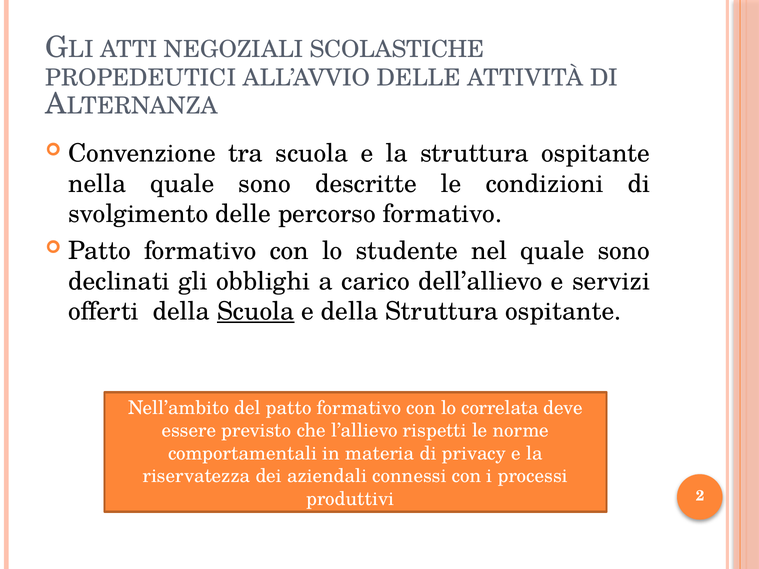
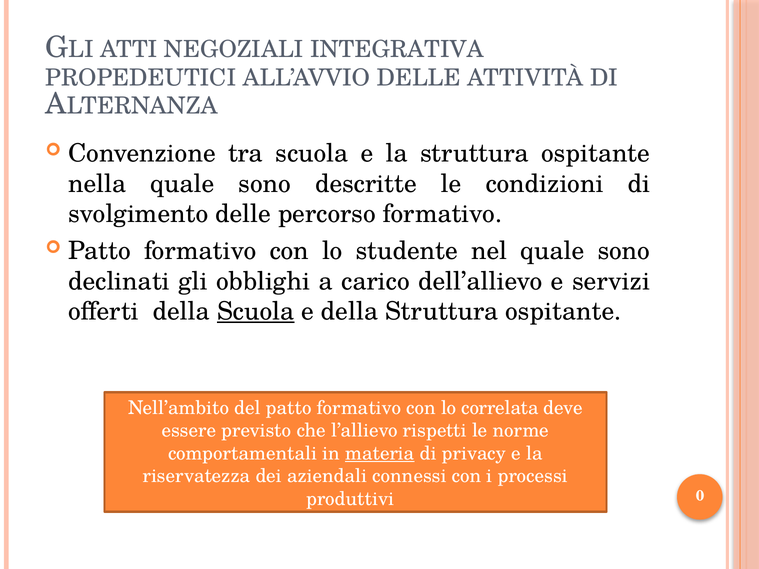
SCOLASTICHE: SCOLASTICHE -> INTEGRATIVA
materia underline: none -> present
2: 2 -> 0
